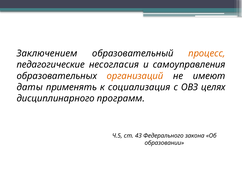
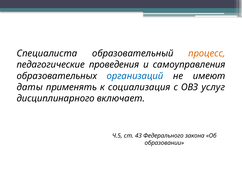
Заключением: Заключением -> Специалиста
несогласия: несогласия -> проведения
организаций colour: orange -> blue
целях: целях -> услуг
программ: программ -> включает
